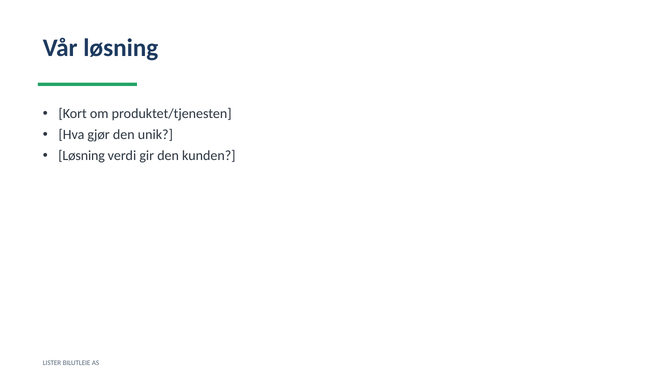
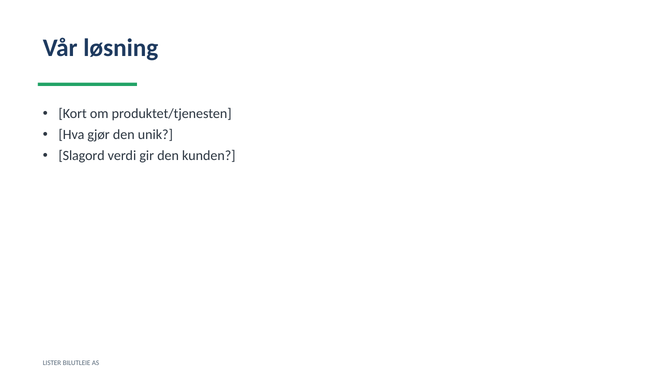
Løsning at (82, 156): Løsning -> Slagord
